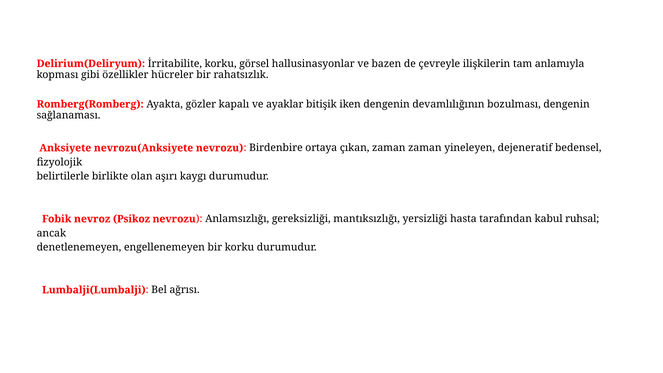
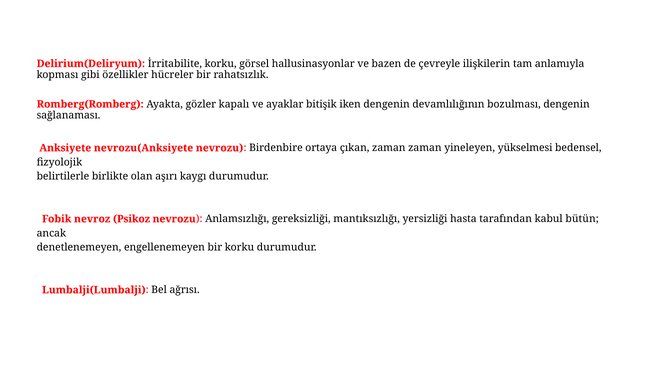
dejeneratif: dejeneratif -> yükselmesi
ruhsal: ruhsal -> bütün
